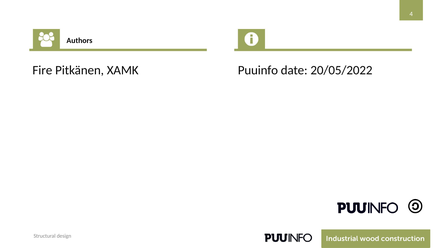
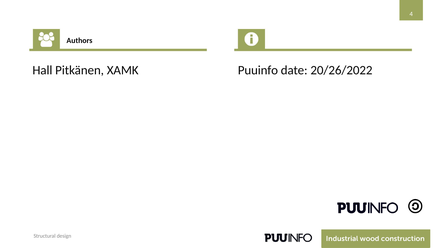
Fire: Fire -> Hall
20/05/2022: 20/05/2022 -> 20/26/2022
